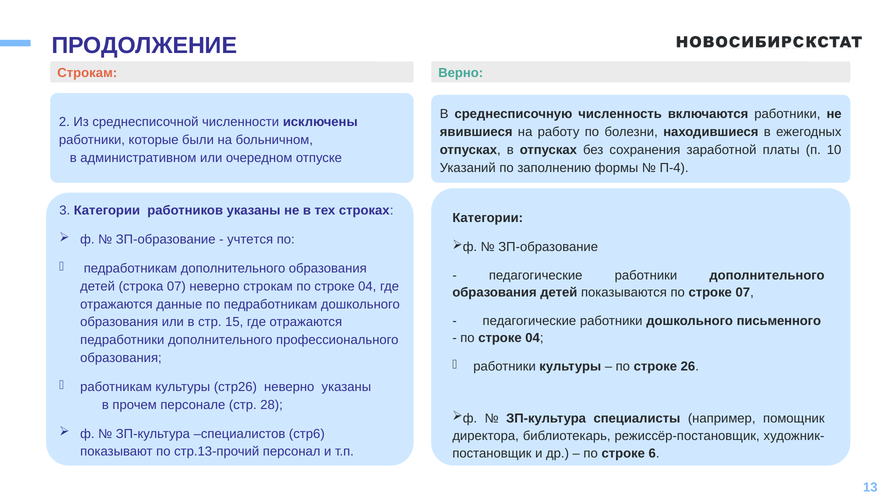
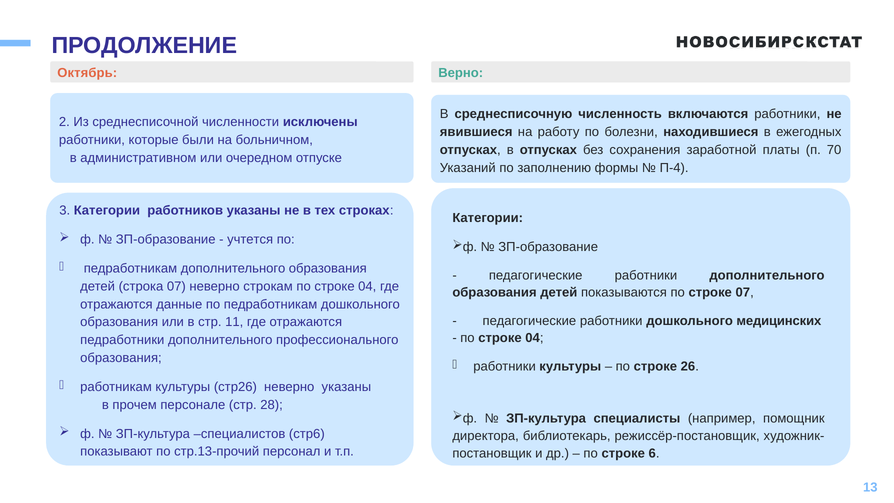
Строкам at (87, 73): Строкам -> Октябрь
10: 10 -> 70
письменного: письменного -> медицинских
15: 15 -> 11
